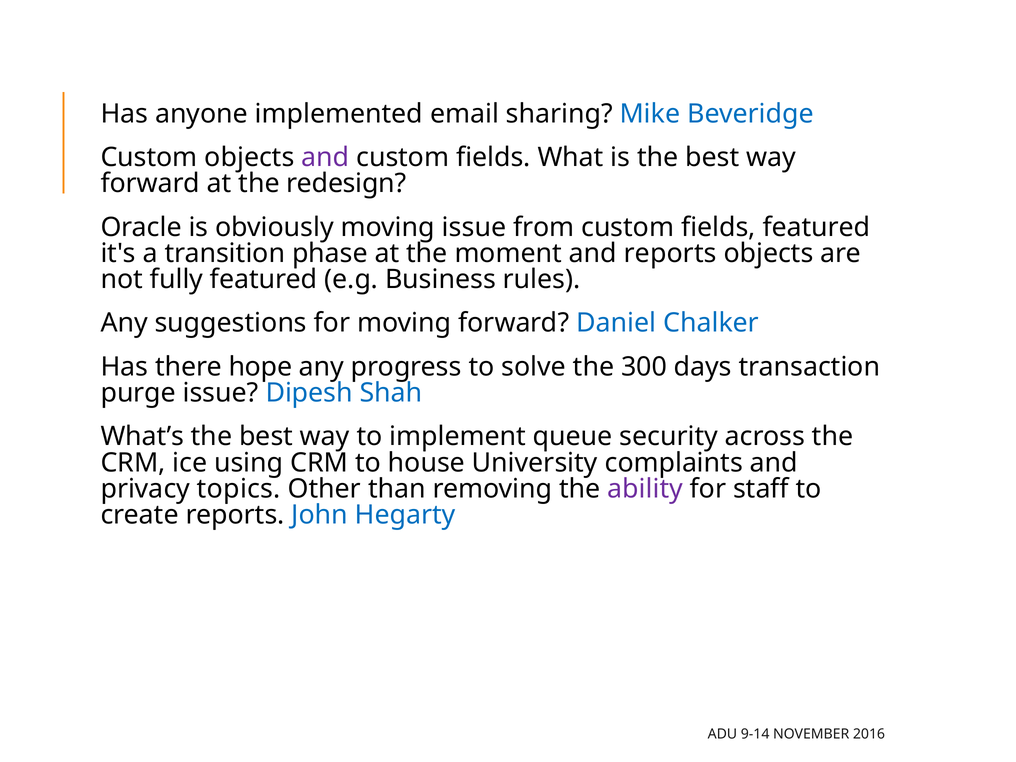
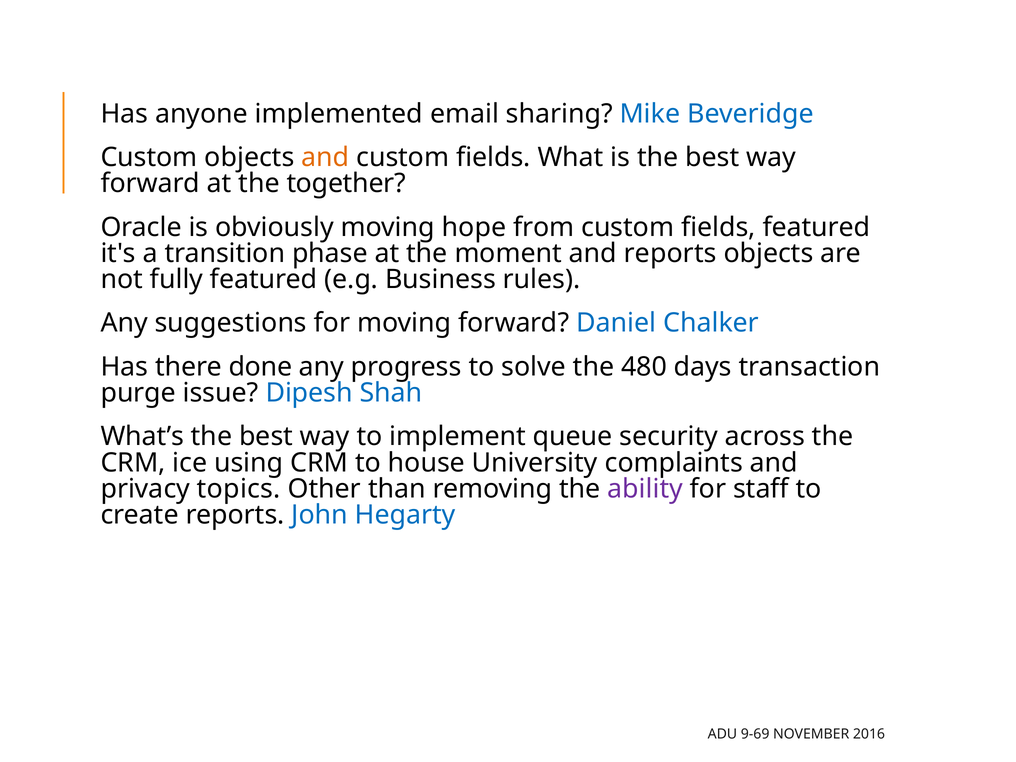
and at (325, 157) colour: purple -> orange
redesign: redesign -> together
moving issue: issue -> hope
hope: hope -> done
300: 300 -> 480
9-14: 9-14 -> 9-69
